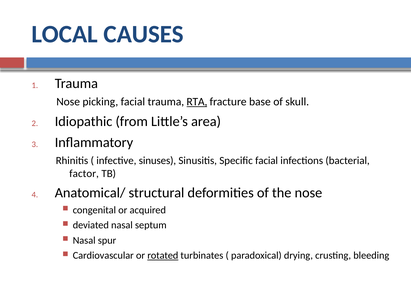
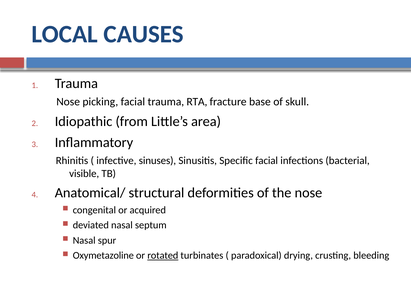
RTA underline: present -> none
factor: factor -> visible
Cardiovascular: Cardiovascular -> Oxymetazoline
